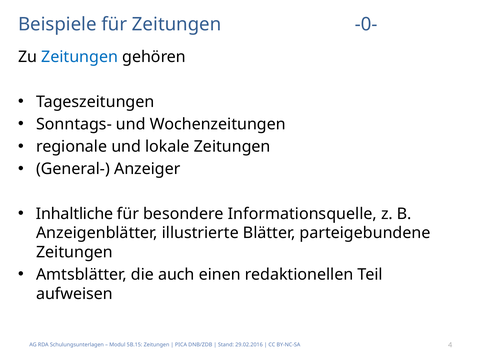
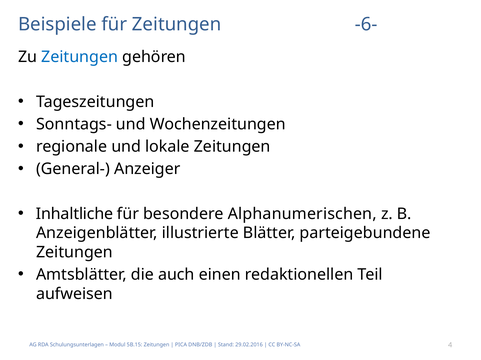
-0-: -0- -> -6-
Informationsquelle: Informationsquelle -> Alphanumerischen
